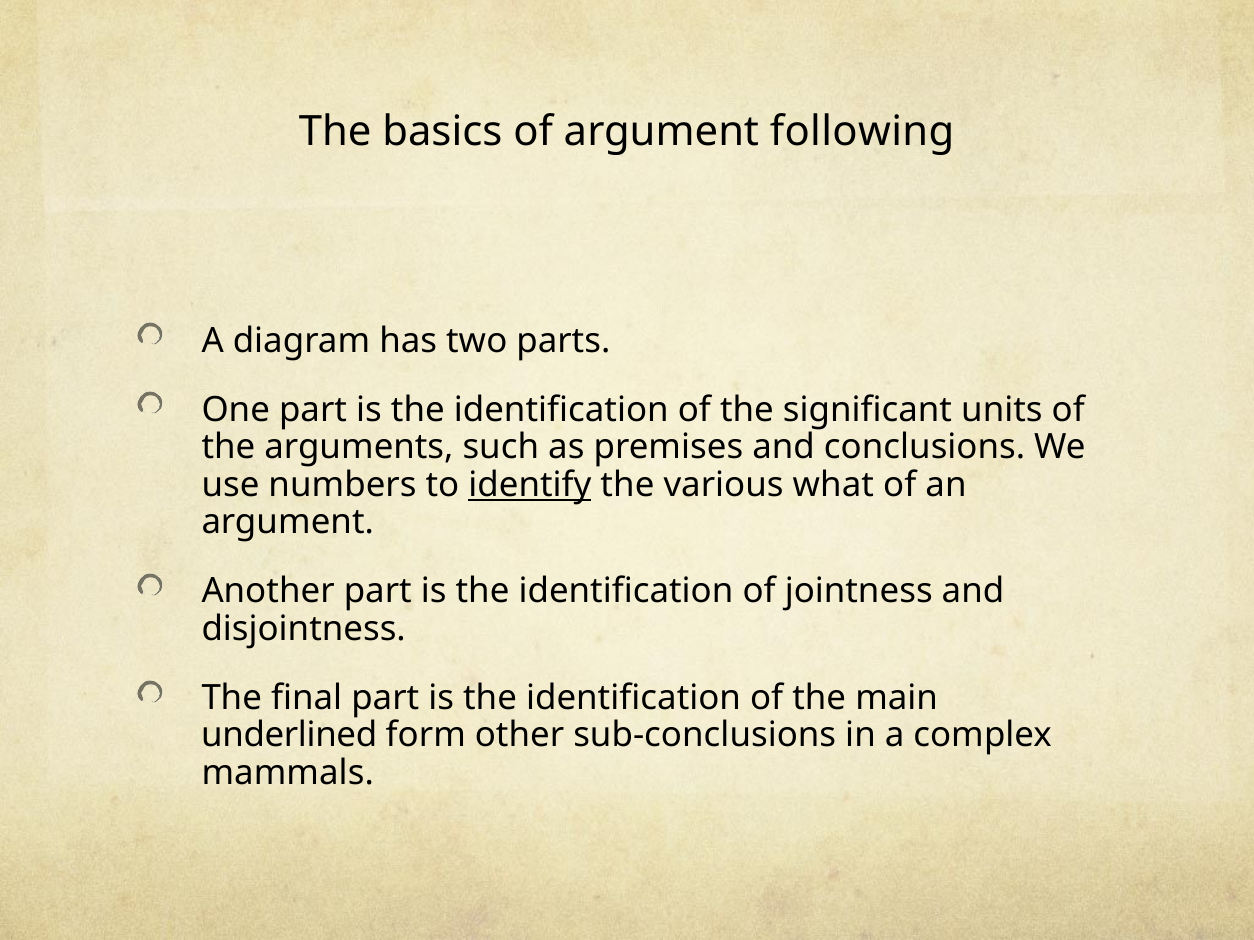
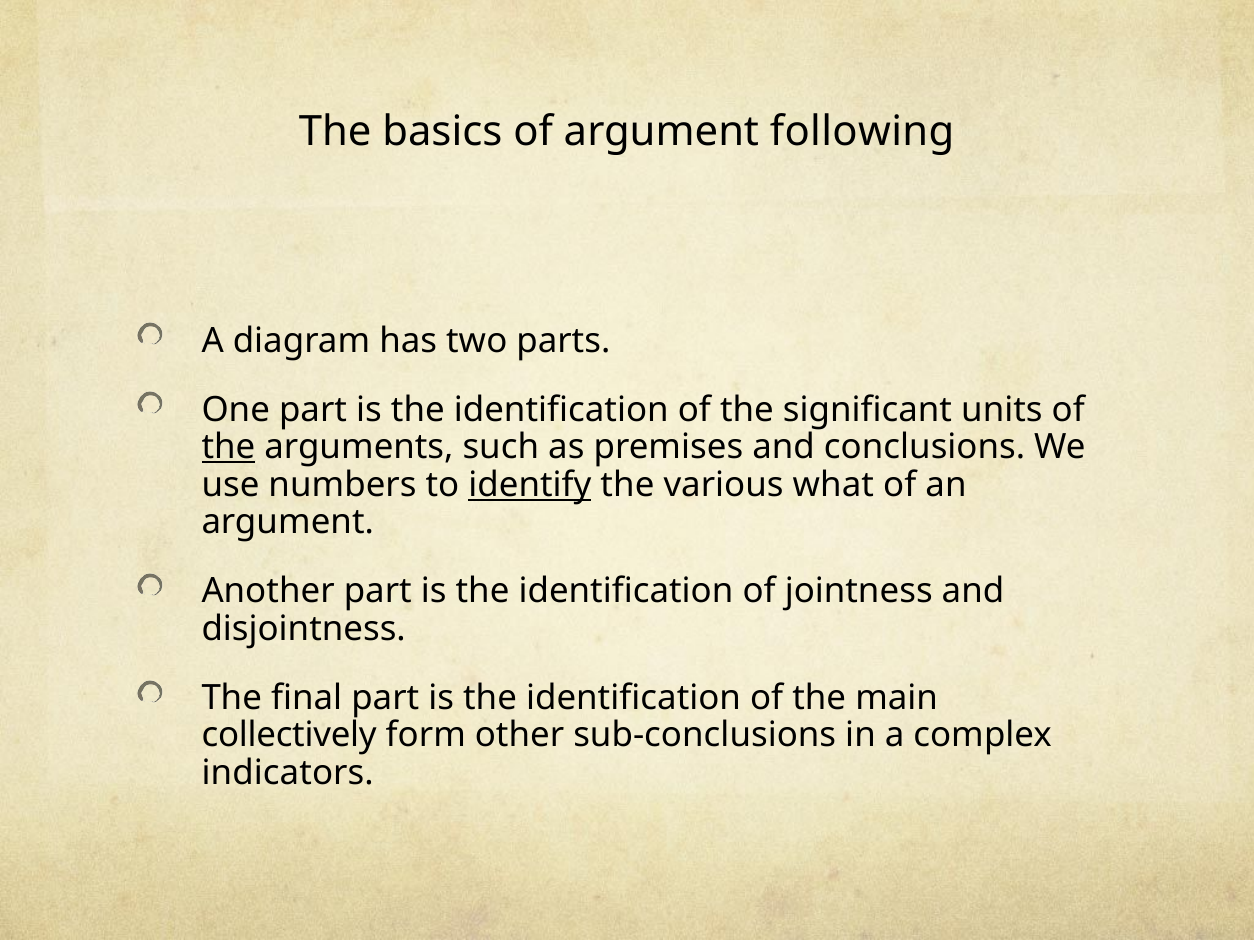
the at (228, 447) underline: none -> present
underlined: underlined -> collectively
mammals: mammals -> indicators
